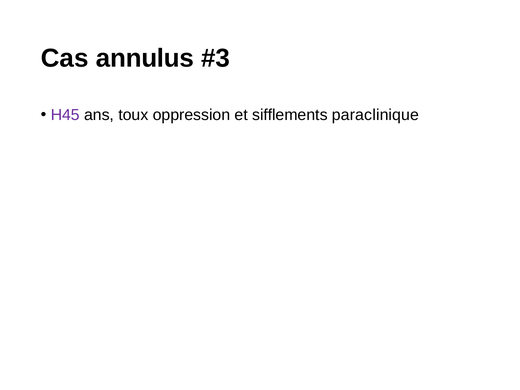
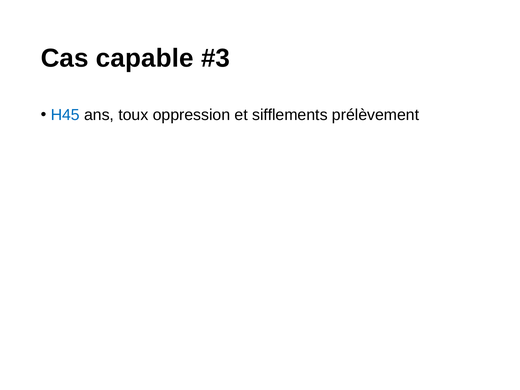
annulus: annulus -> capable
H45 colour: purple -> blue
paraclinique: paraclinique -> prélèvement
